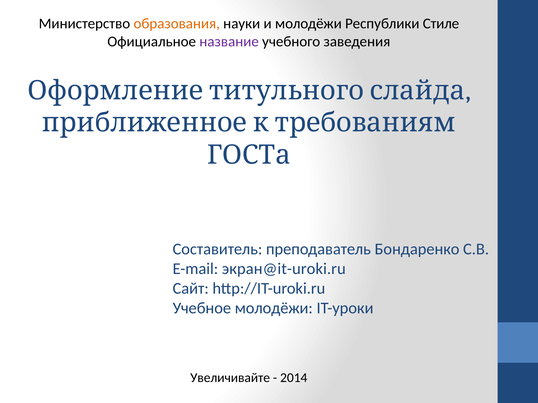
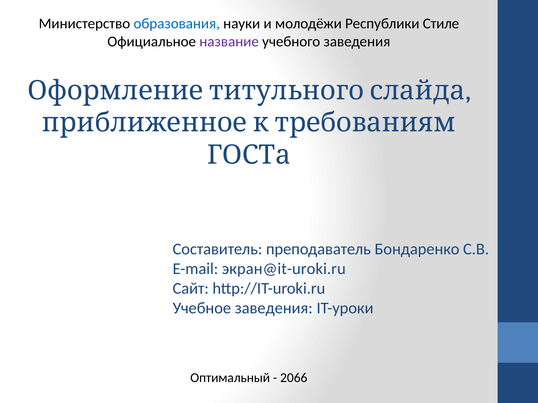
образования colour: orange -> blue
Учебное молодёжи: молодёжи -> заведения
Увеличивайте: Увеличивайте -> Оптимальный
2014: 2014 -> 2066
